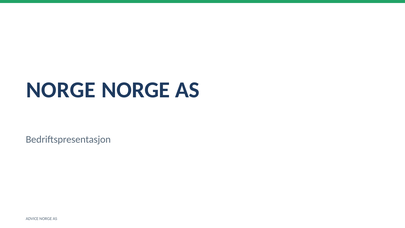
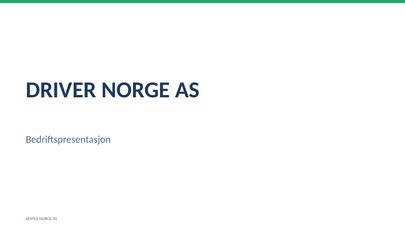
NORGE at (61, 90): NORGE -> DRIVER
